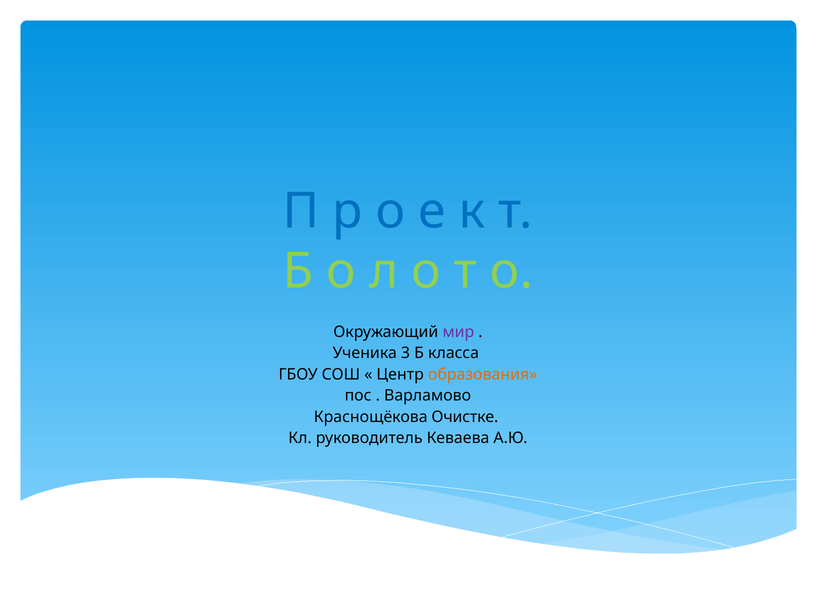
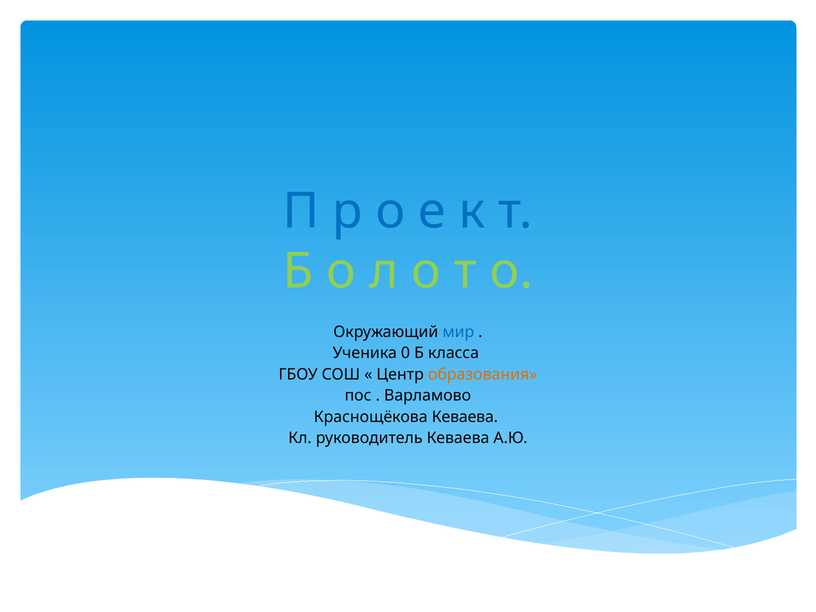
мир colour: purple -> blue
3: 3 -> 0
Краснощёкова Очистке: Очистке -> Кеваева
